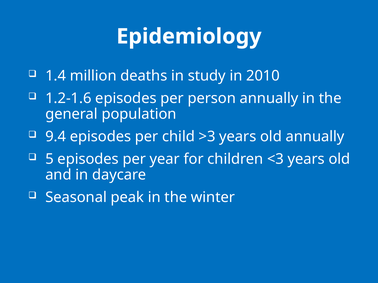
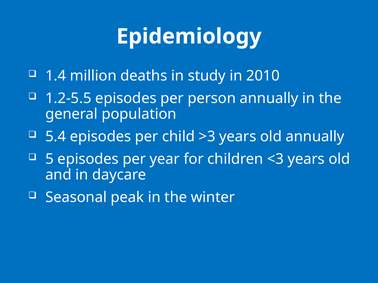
1.2-1.6: 1.2-1.6 -> 1.2-5.5
9.4: 9.4 -> 5.4
